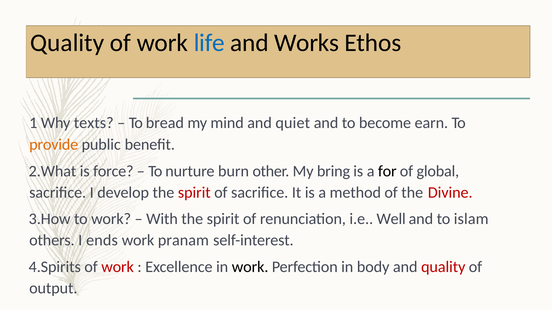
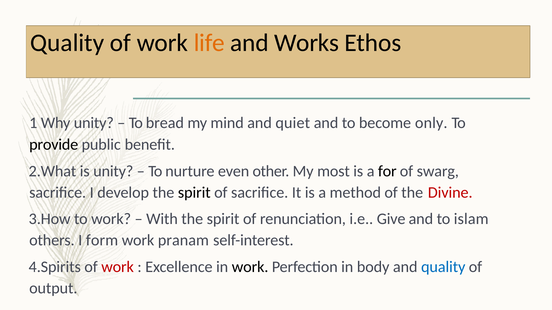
life colour: blue -> orange
Why texts: texts -> unity
earn: earn -> only
provide colour: orange -> black
is force: force -> unity
burn: burn -> even
bring: bring -> most
global: global -> swarg
spirit at (194, 193) colour: red -> black
Well: Well -> Give
ends: ends -> form
quality at (443, 267) colour: red -> blue
